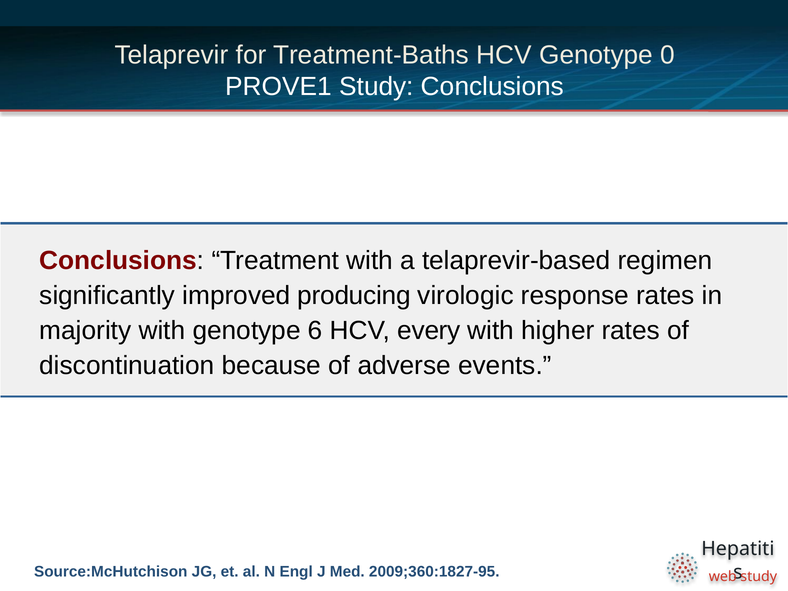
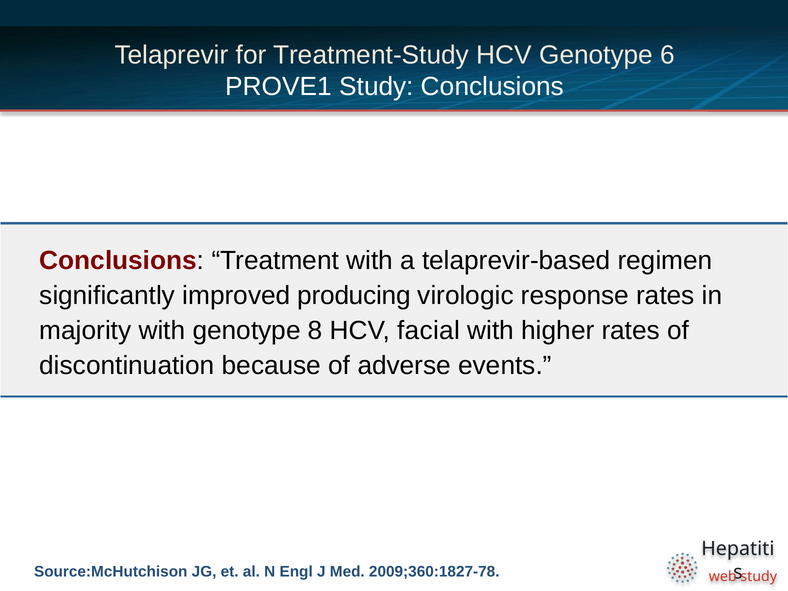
Treatment-Baths: Treatment-Baths -> Treatment-Study
0: 0 -> 6
6: 6 -> 8
every: every -> facial
2009;360:1827-95: 2009;360:1827-95 -> 2009;360:1827-78
